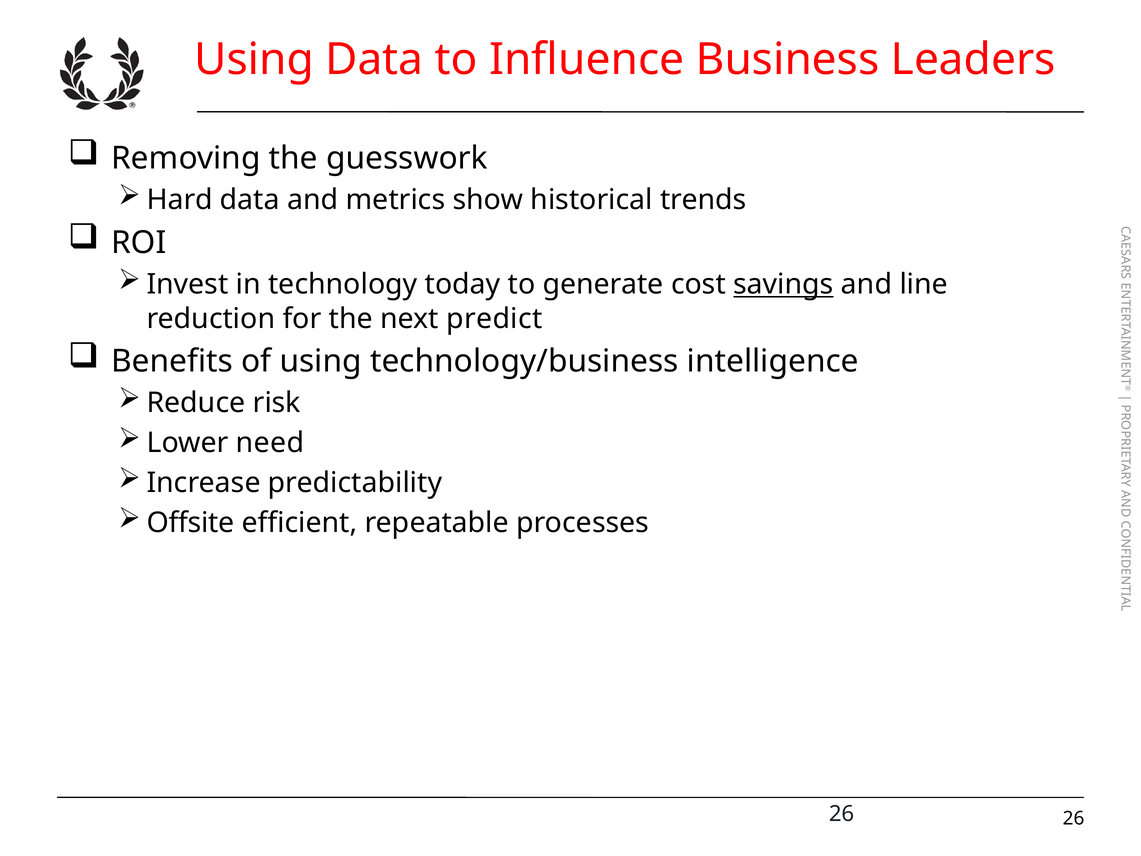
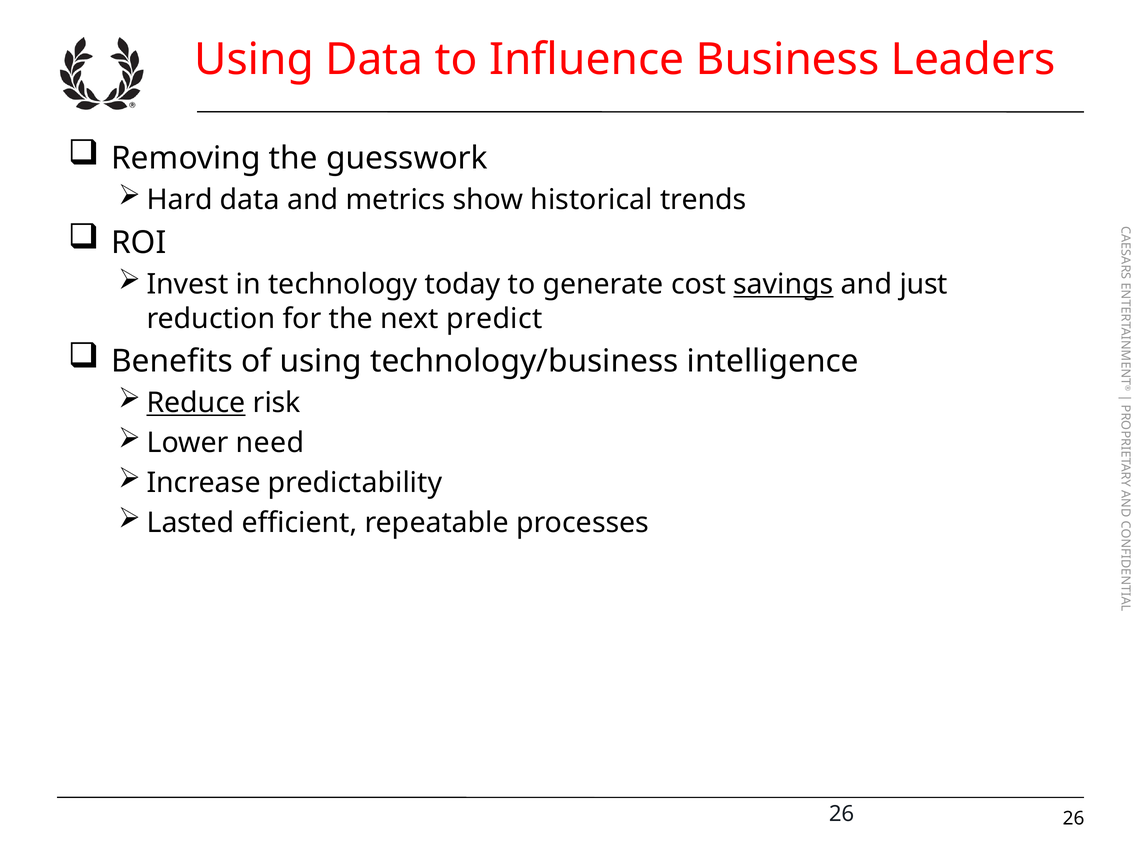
line: line -> just
Reduce underline: none -> present
Offsite: Offsite -> Lasted
